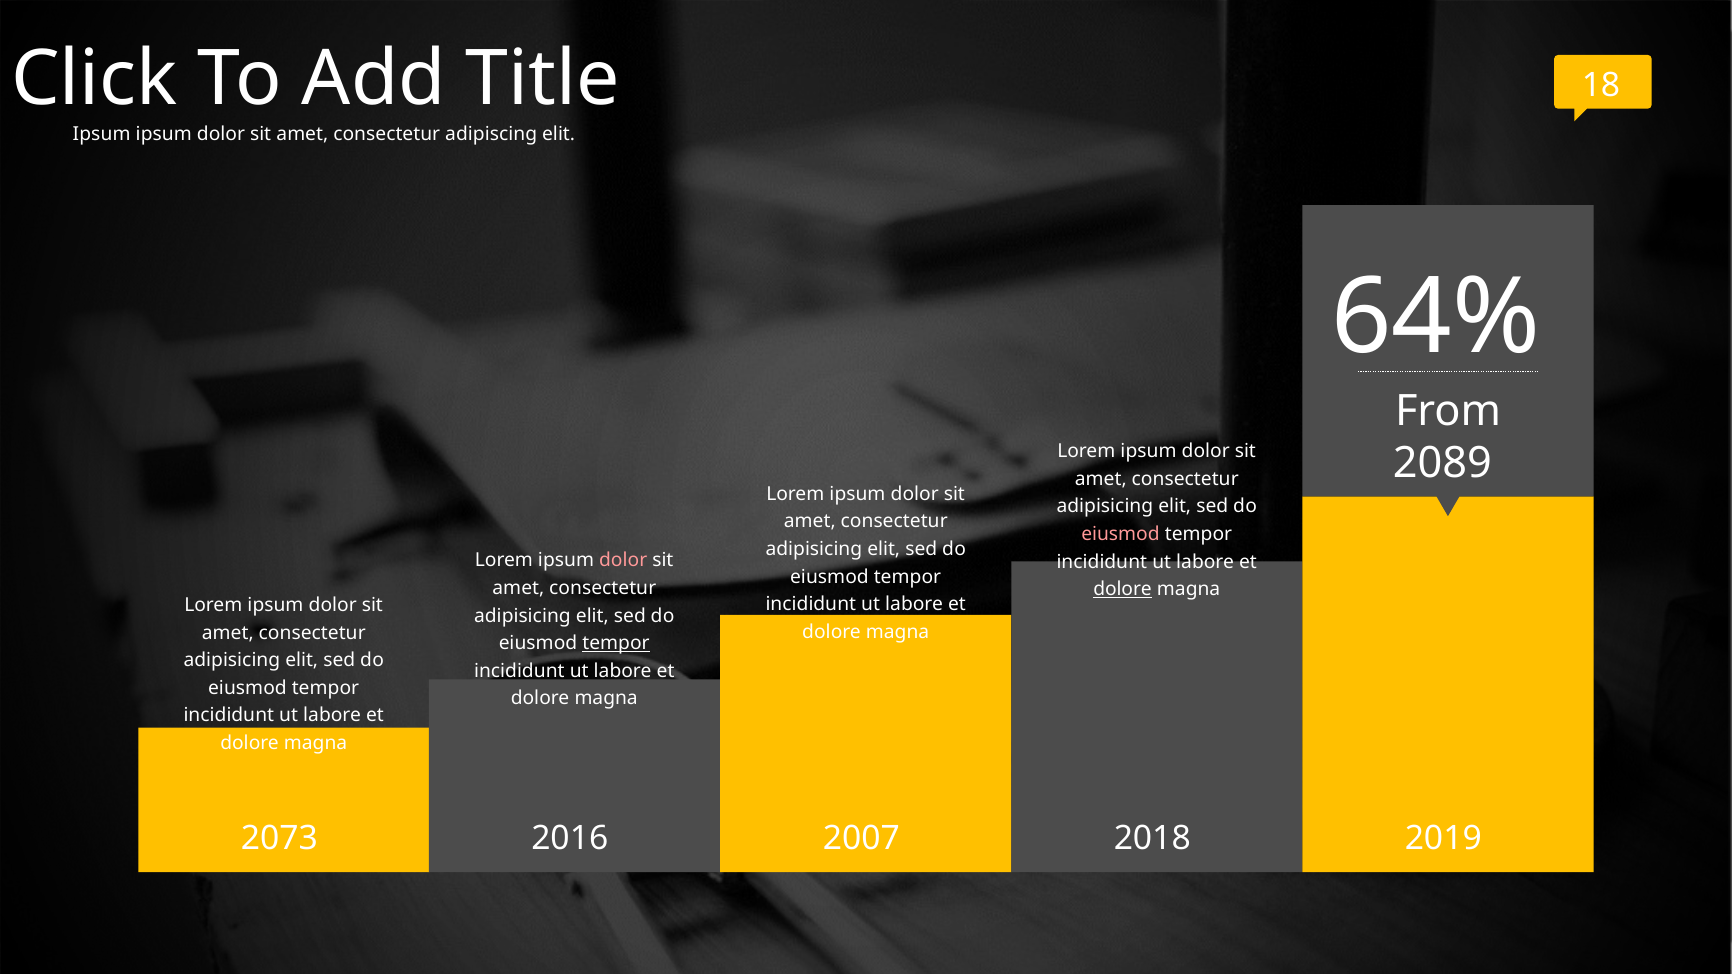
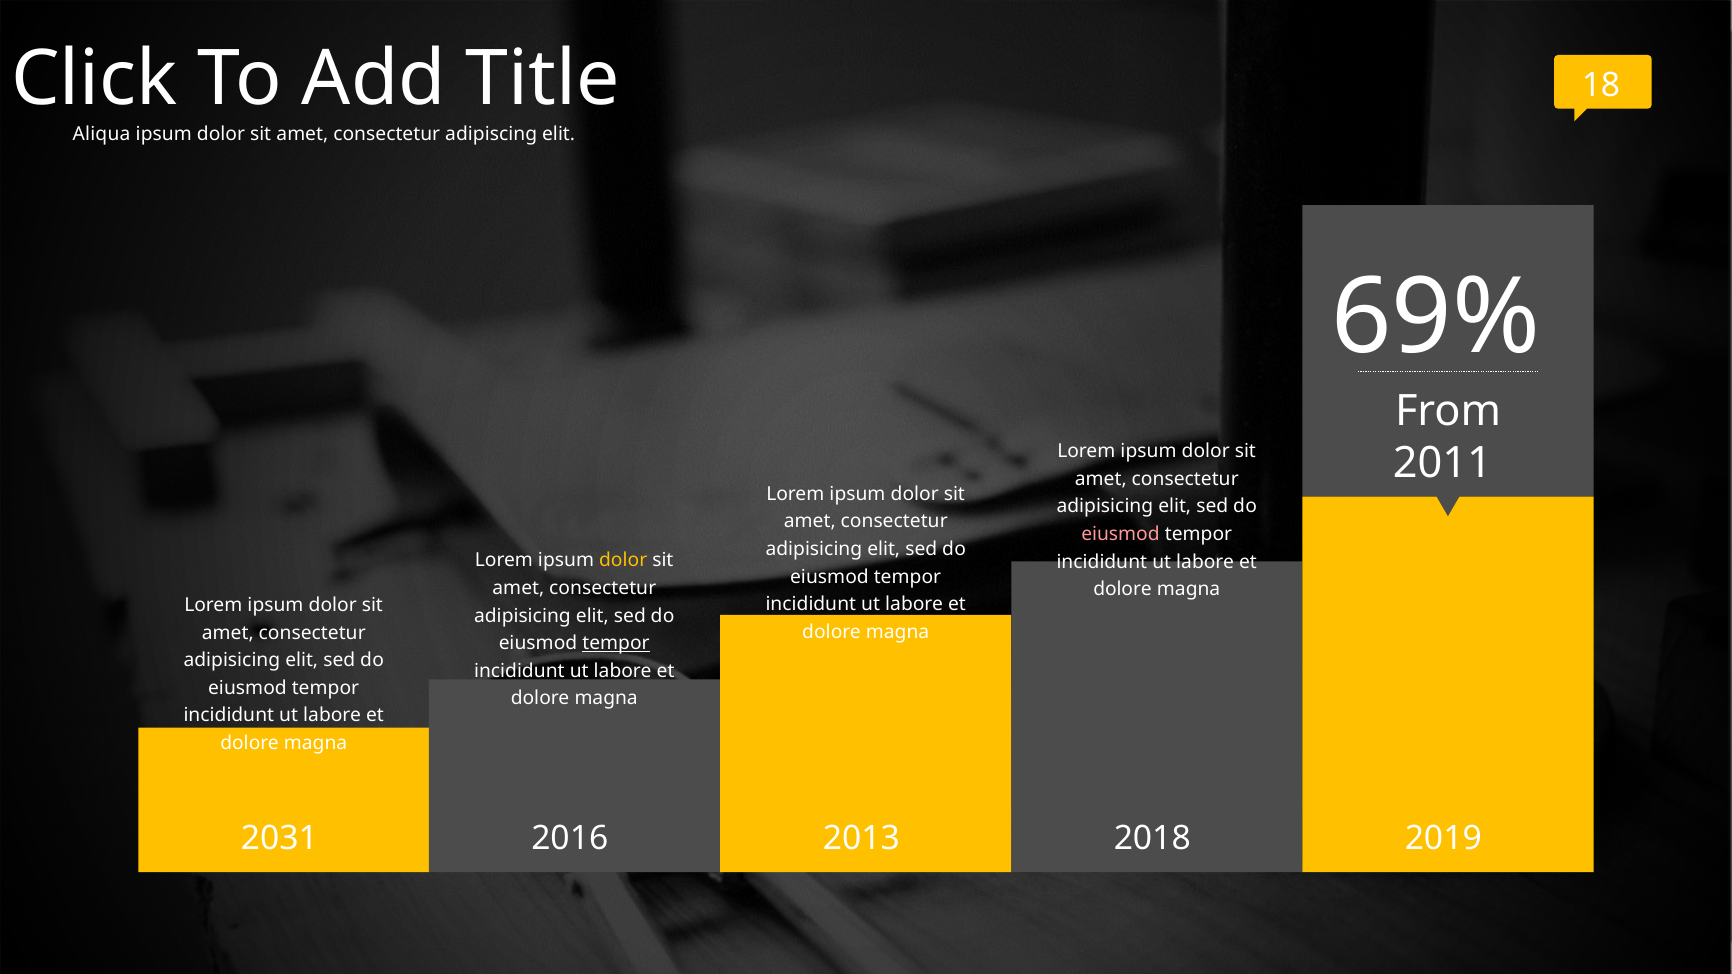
Ipsum at (102, 134): Ipsum -> Aliqua
64%: 64% -> 69%
2089: 2089 -> 2011
dolor at (623, 561) colour: pink -> yellow
dolore at (1123, 589) underline: present -> none
2073: 2073 -> 2031
2007: 2007 -> 2013
